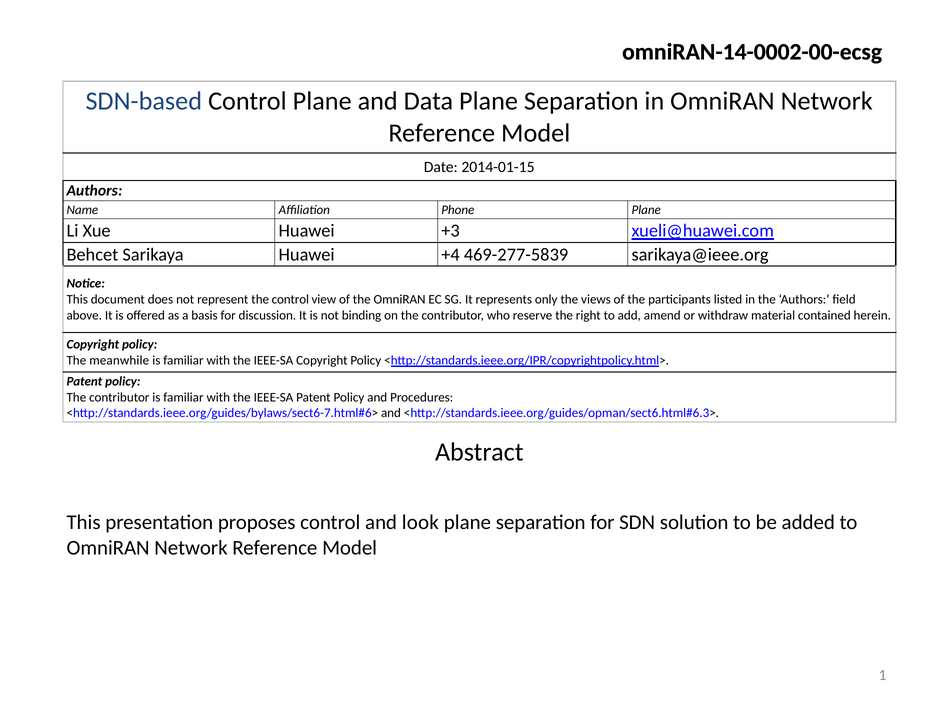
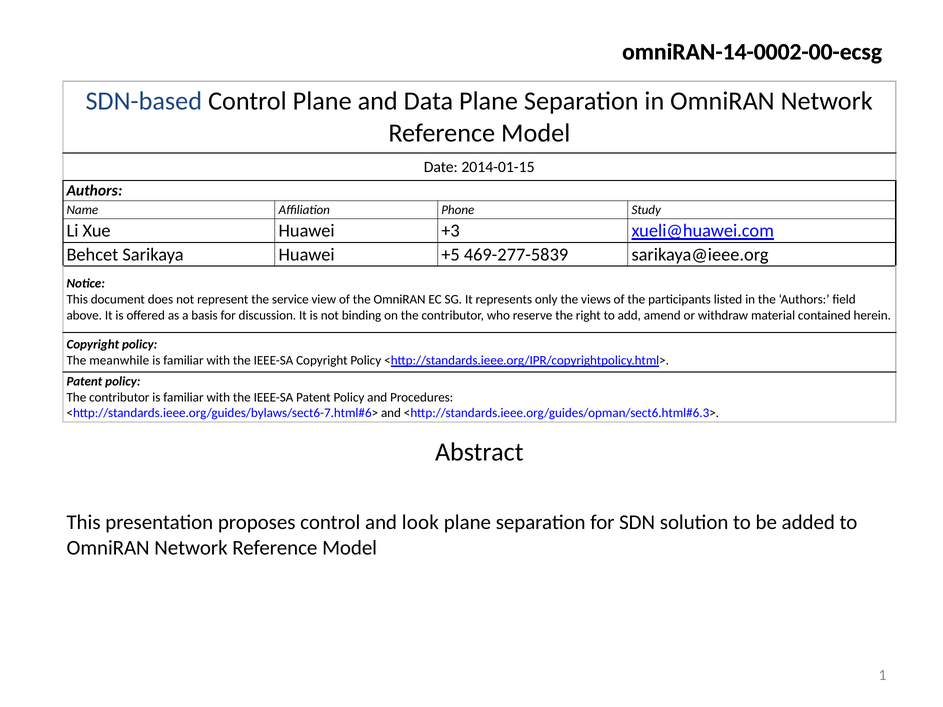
Phone Plane: Plane -> Study
+4: +4 -> +5
the control: control -> service
